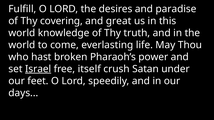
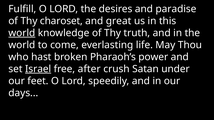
covering: covering -> charoset
world at (22, 33) underline: none -> present
itself: itself -> after
